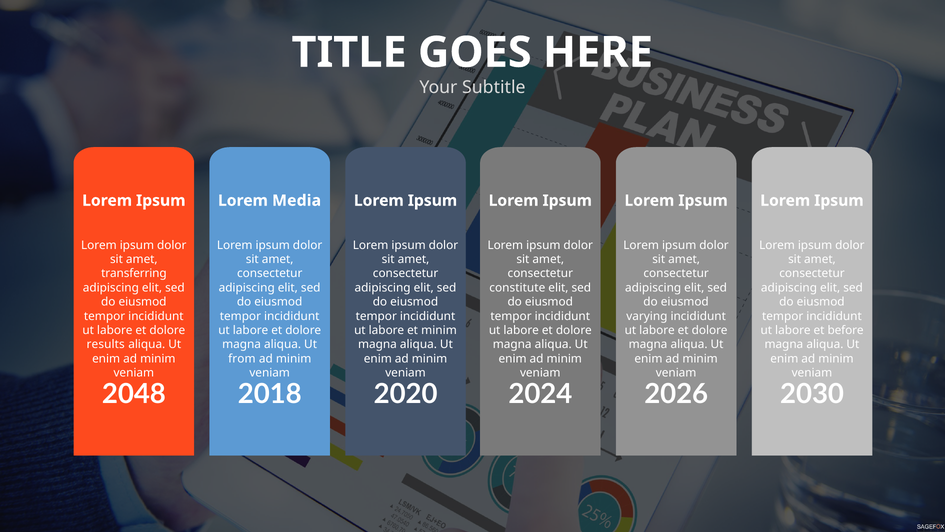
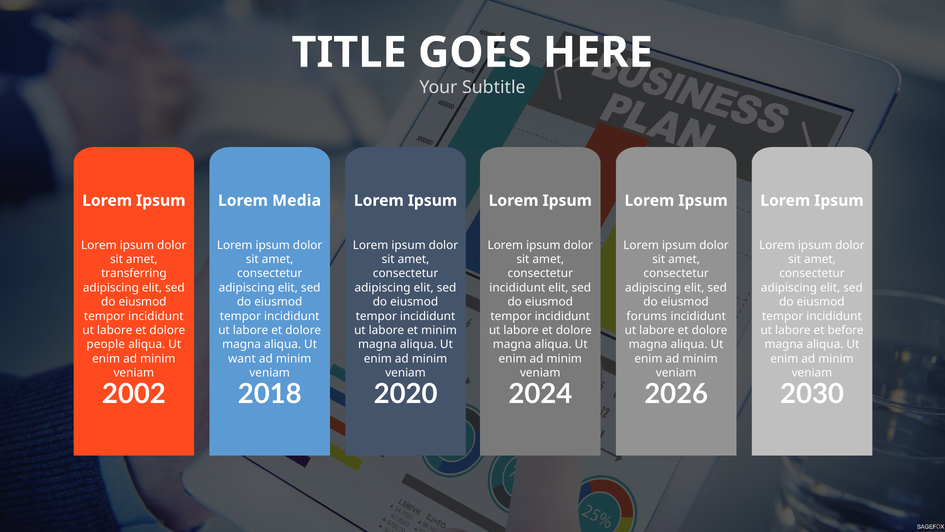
constitute at (517, 288): constitute -> incididunt
varying: varying -> forums
results: results -> people
from: from -> want
2048: 2048 -> 2002
